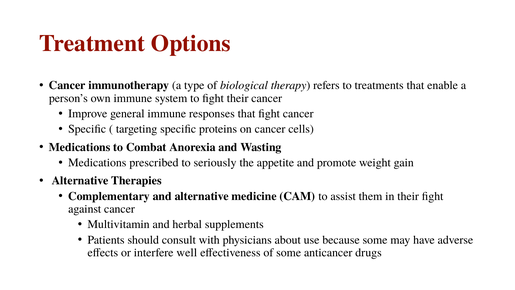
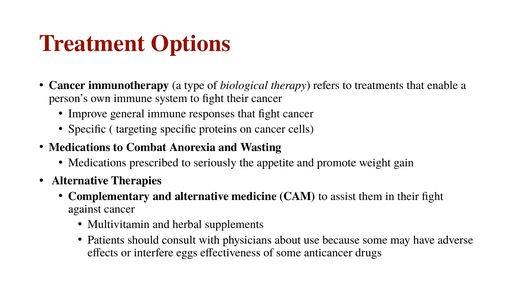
well: well -> eggs
